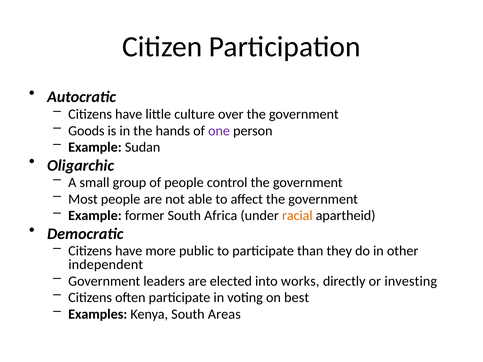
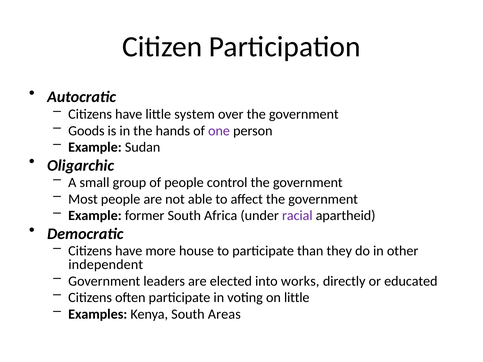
culture: culture -> system
racial colour: orange -> purple
public: public -> house
investing: investing -> educated
on best: best -> little
